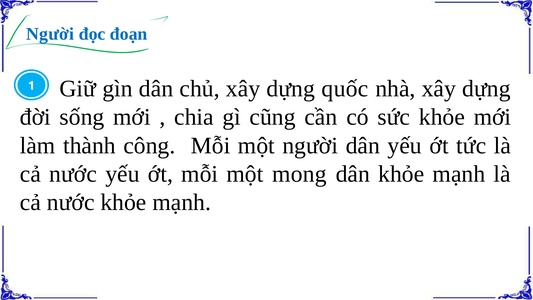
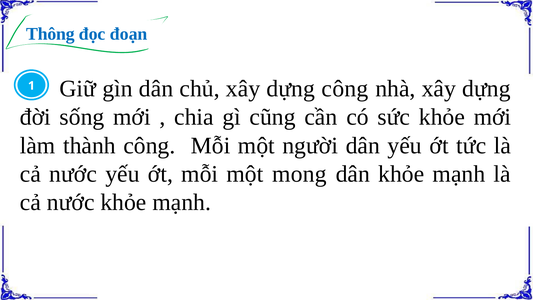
Người at (50, 34): Người -> Thông
dựng quốc: quốc -> công
